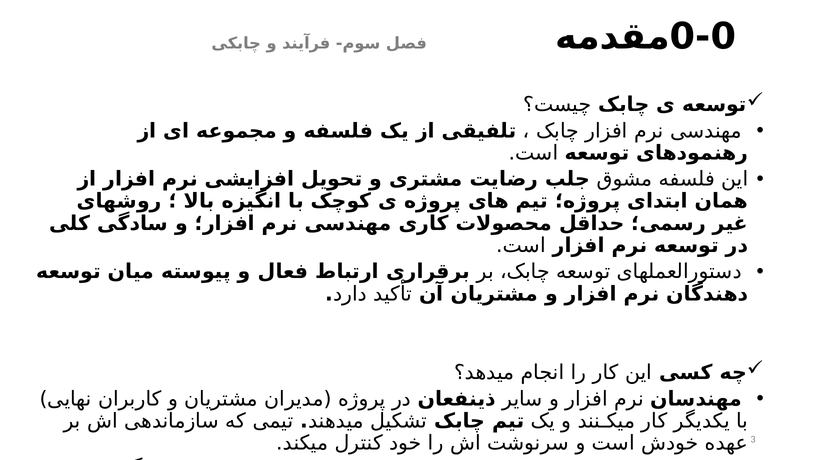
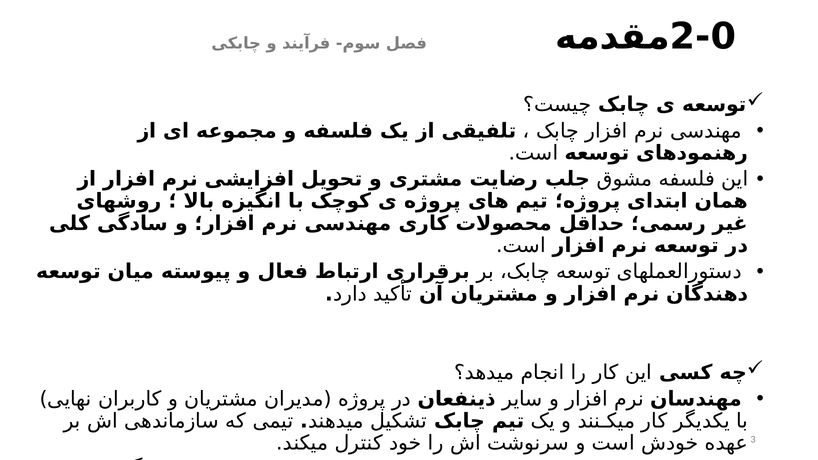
0-0: 0-0 -> 2-0
